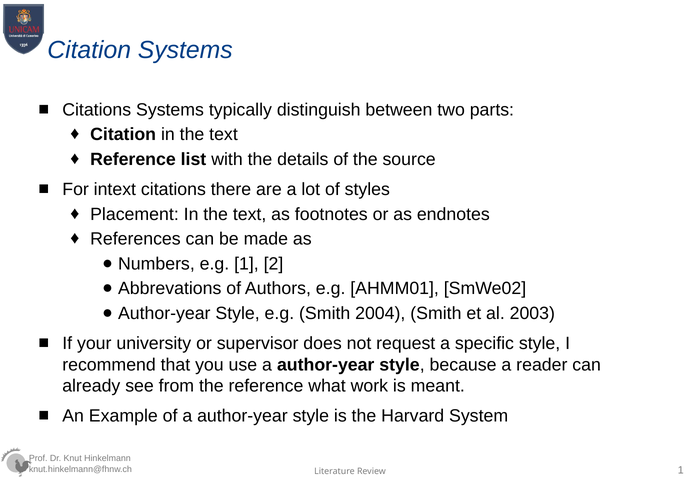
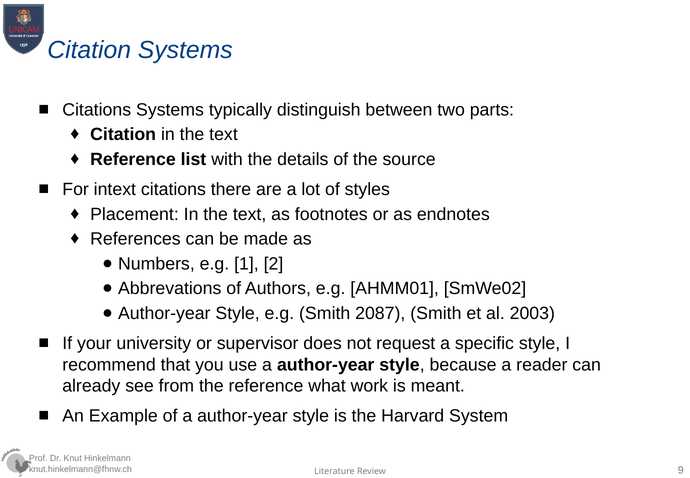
2004: 2004 -> 2087
1 at (681, 470): 1 -> 9
